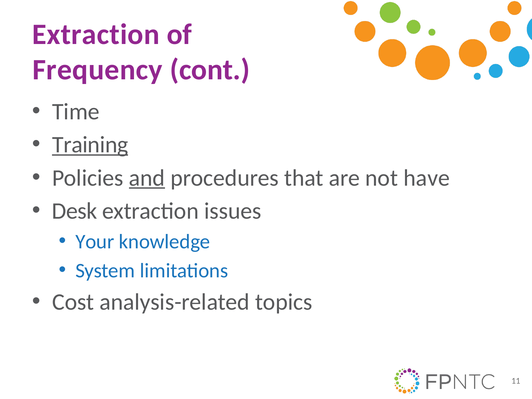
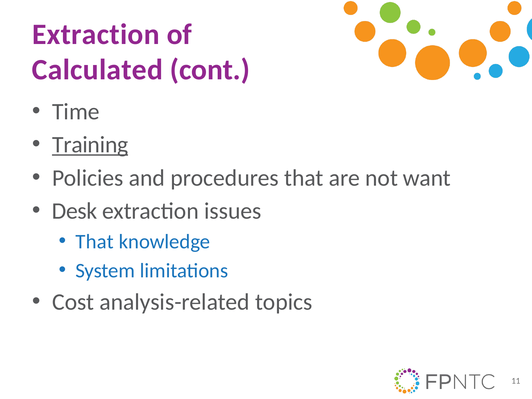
Frequency: Frequency -> Calculated
and underline: present -> none
have: have -> want
Your at (95, 242): Your -> That
